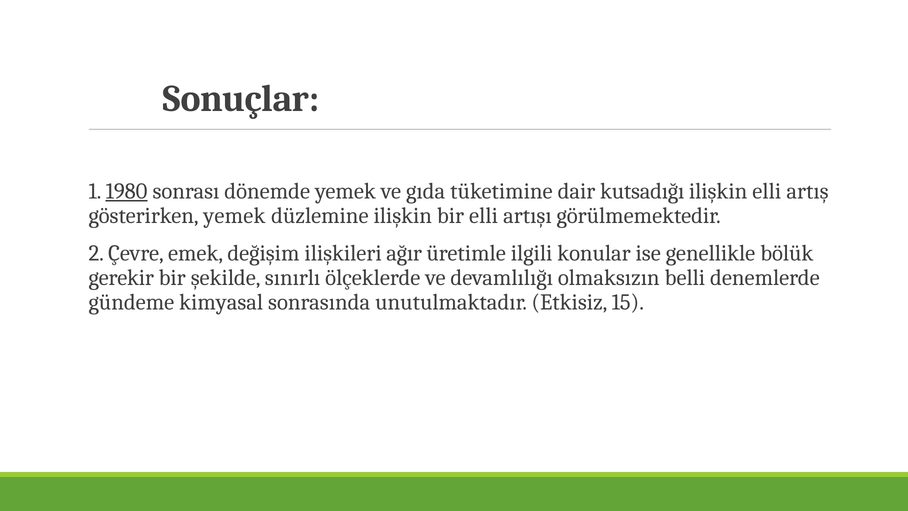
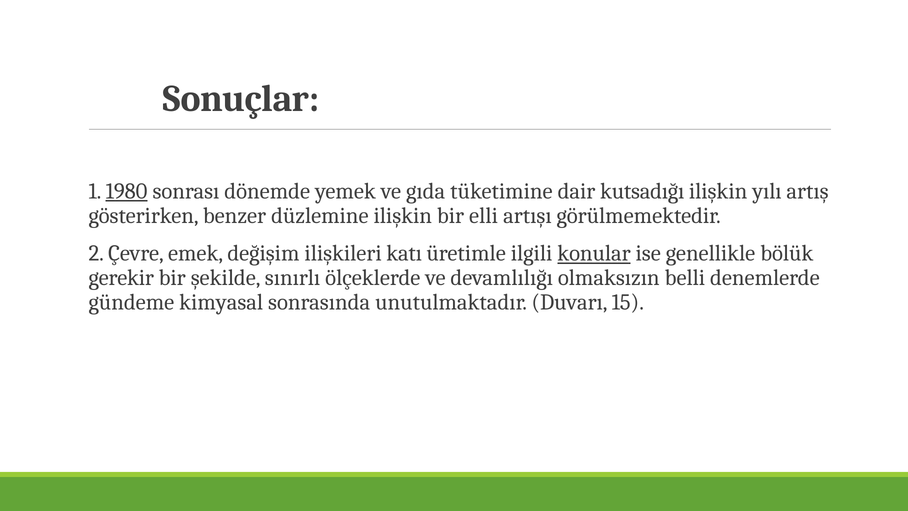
ilişkin elli: elli -> yılı
gösterirken yemek: yemek -> benzer
ağır: ağır -> katı
konular underline: none -> present
Etkisiz: Etkisiz -> Duvarı
